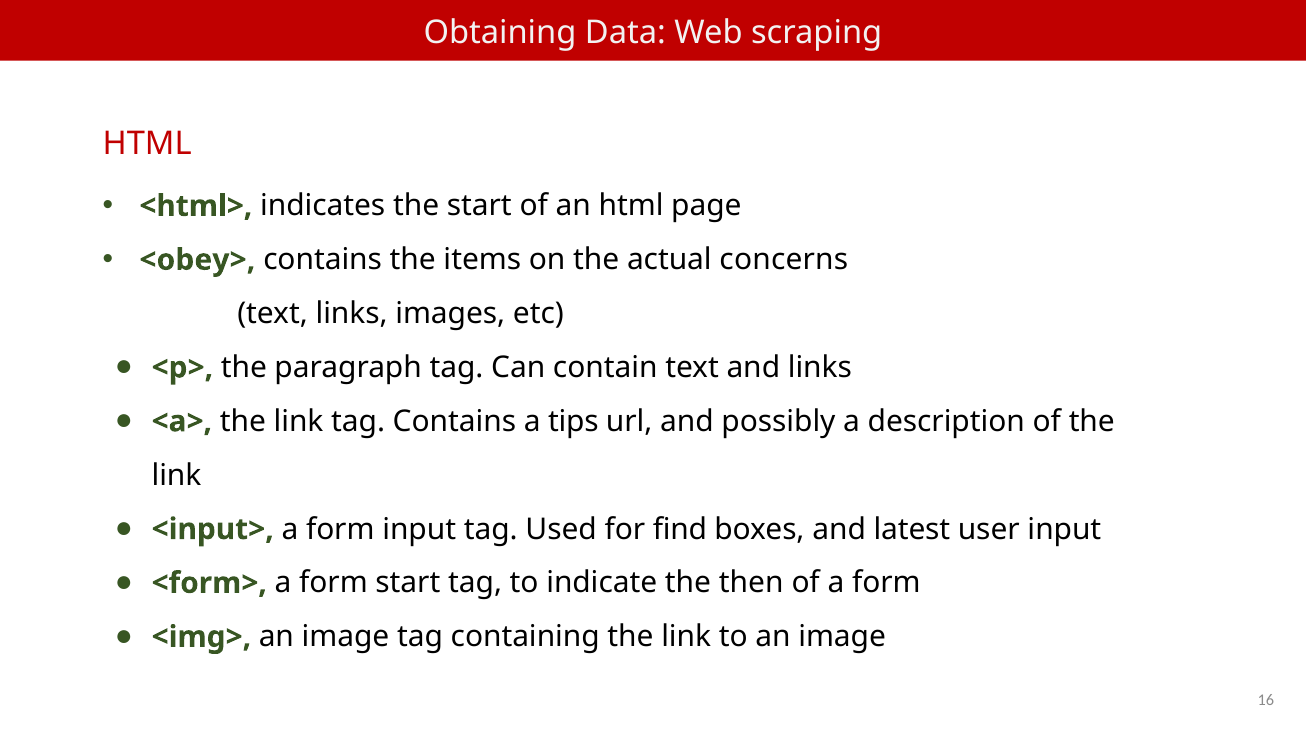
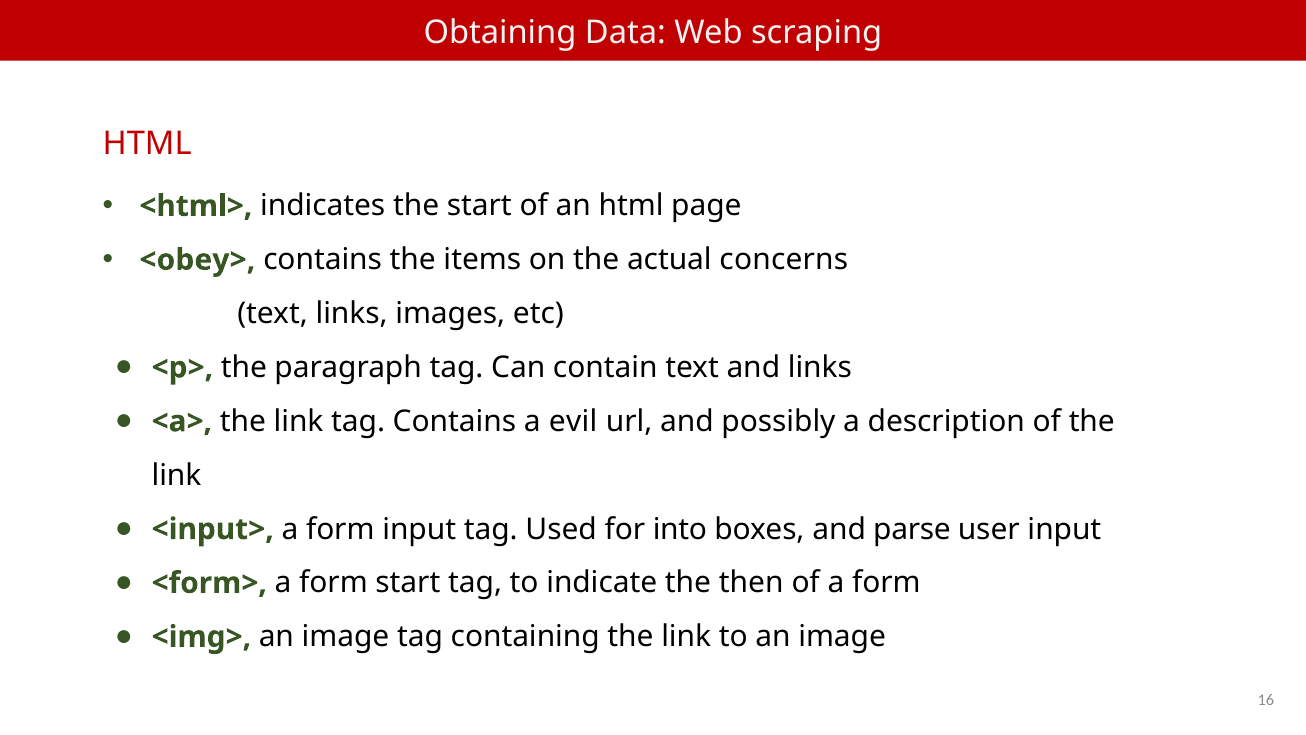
tips: tips -> evil
find: find -> into
latest: latest -> parse
